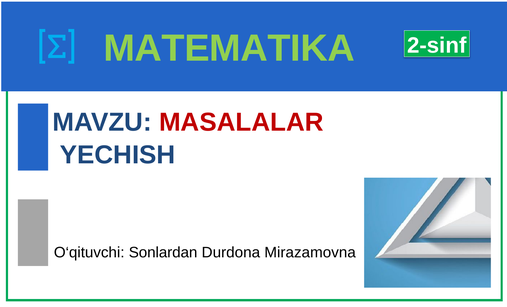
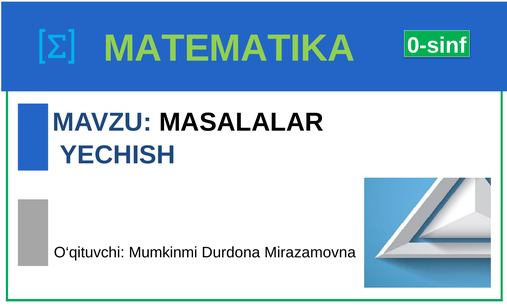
2-sinf: 2-sinf -> 0-sinf
MASALALAR colour: red -> black
Sonlardan: Sonlardan -> Mumkinmi
